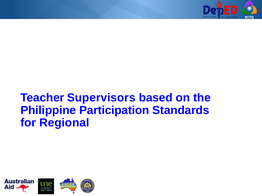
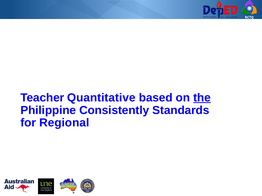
Supervisors: Supervisors -> Quantitative
the underline: none -> present
Participation: Participation -> Consistently
